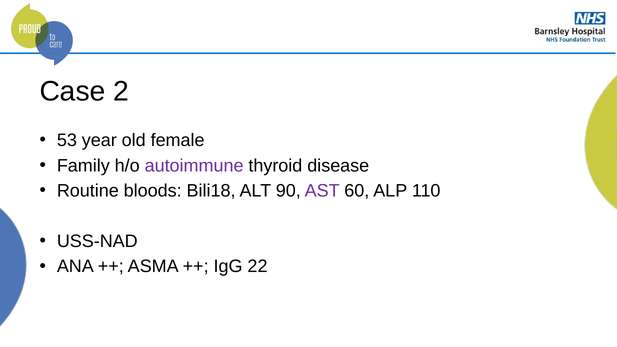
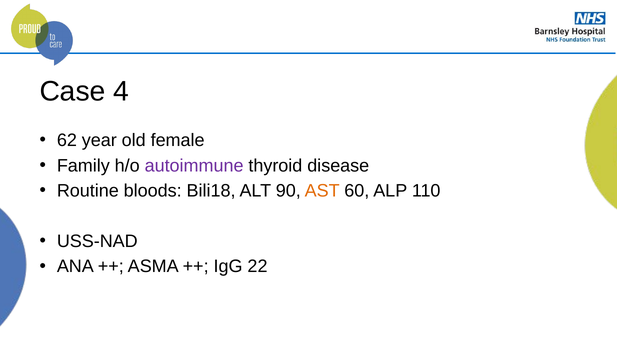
2: 2 -> 4
53: 53 -> 62
AST colour: purple -> orange
